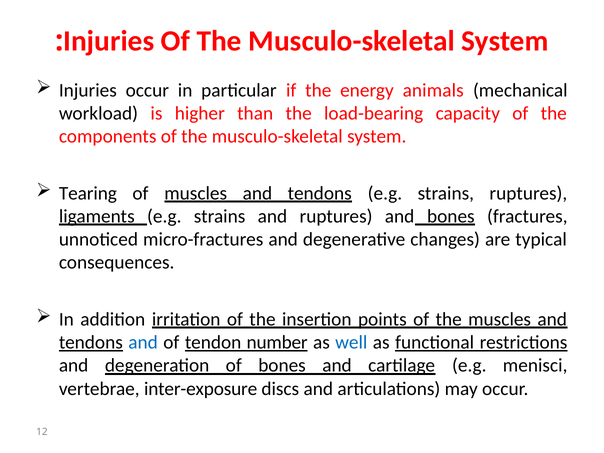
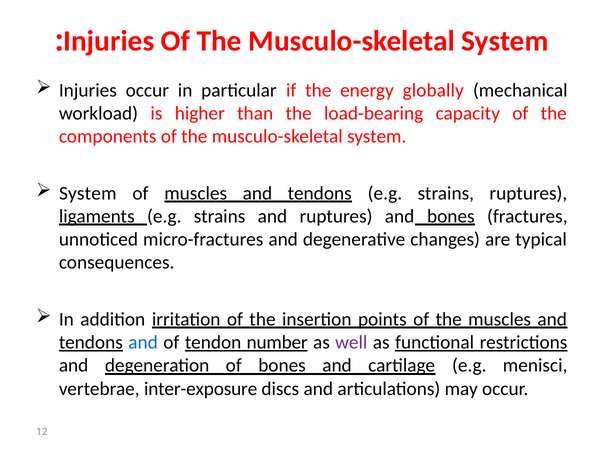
animals: animals -> globally
Tearing at (88, 193): Tearing -> System
well colour: blue -> purple
